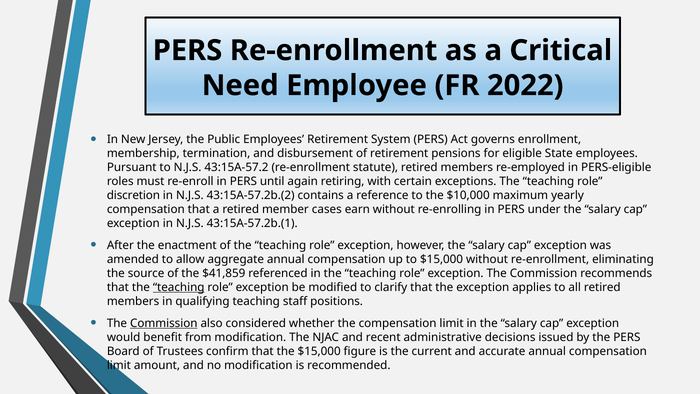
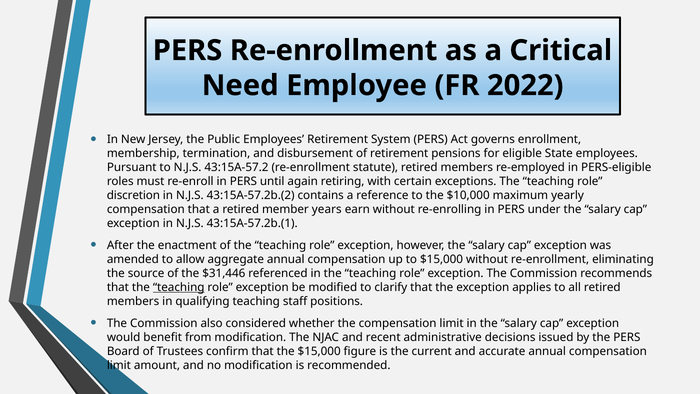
cases: cases -> years
$41,859: $41,859 -> $31,446
Commission at (164, 323) underline: present -> none
